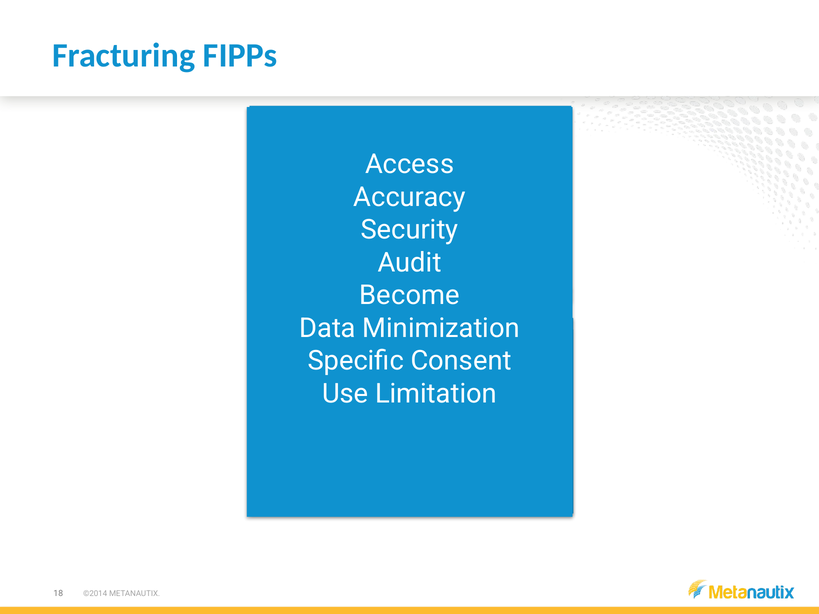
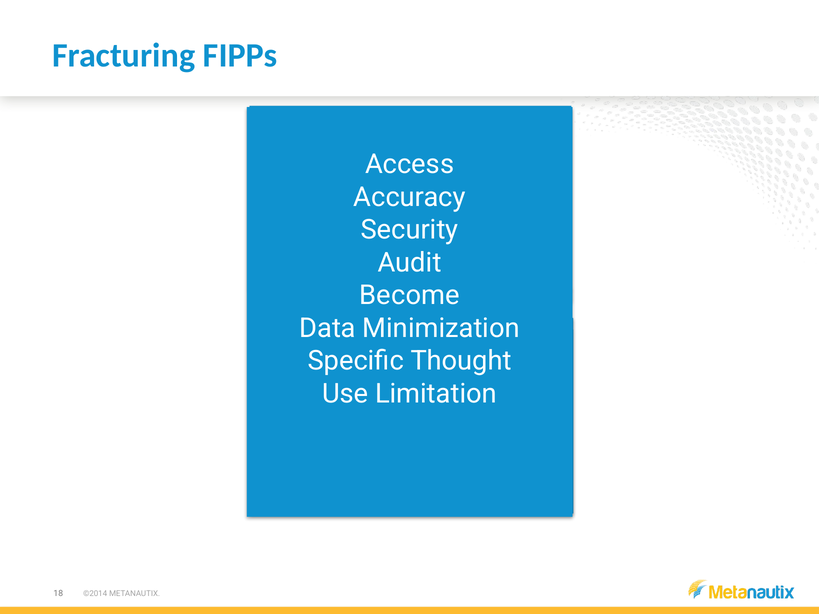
Specific Consent: Consent -> Thought
